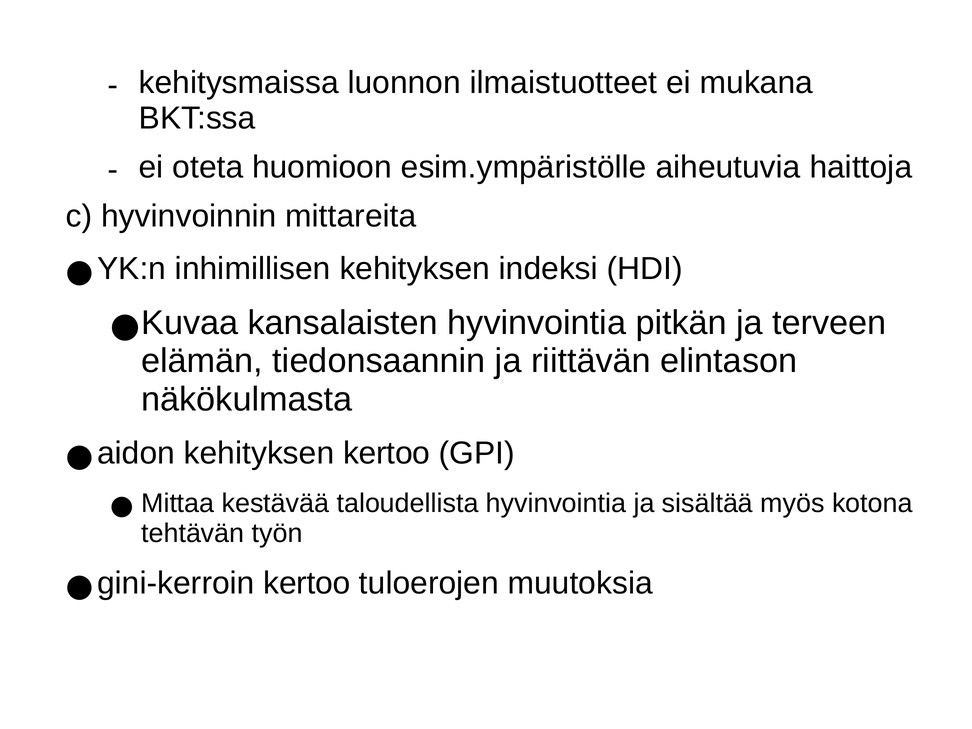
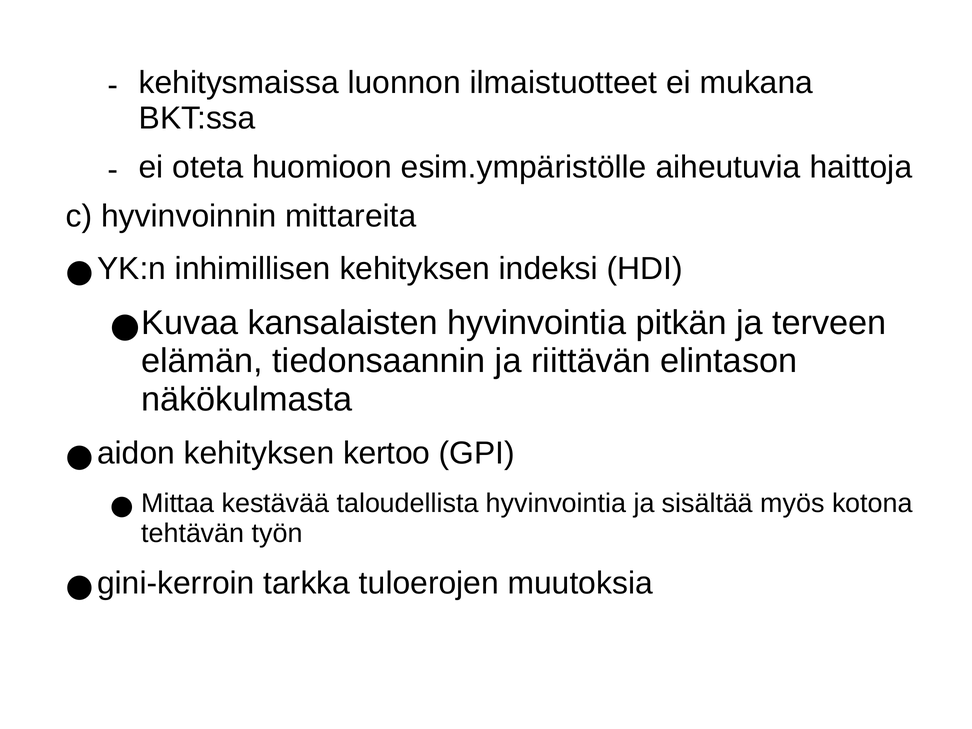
gini-kerroin kertoo: kertoo -> tarkka
